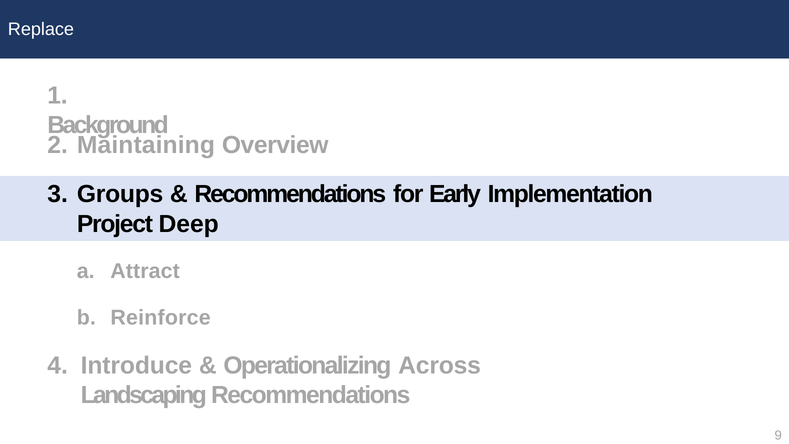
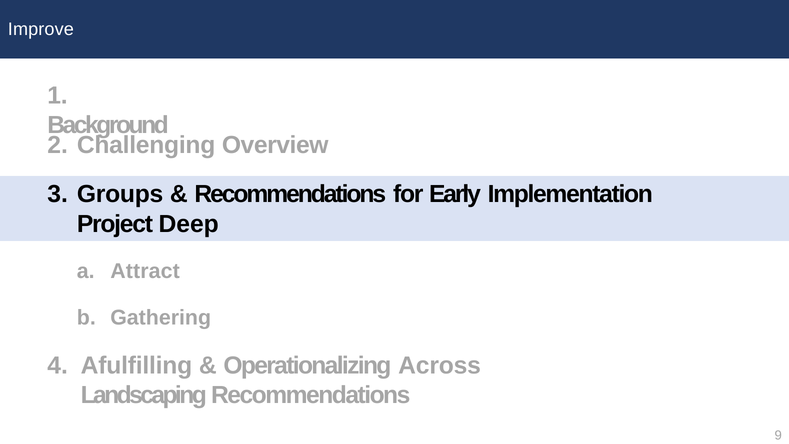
Replace: Replace -> Improve
Maintaining: Maintaining -> Challenging
Reinforce: Reinforce -> Gathering
Introduce: Introduce -> Afulfilling
